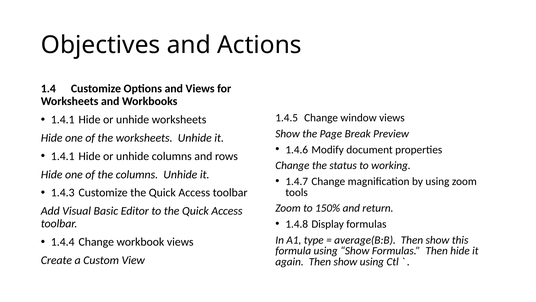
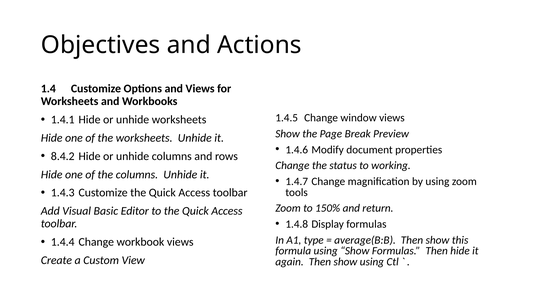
1.4.1 at (63, 156): 1.4.1 -> 8.4.2
